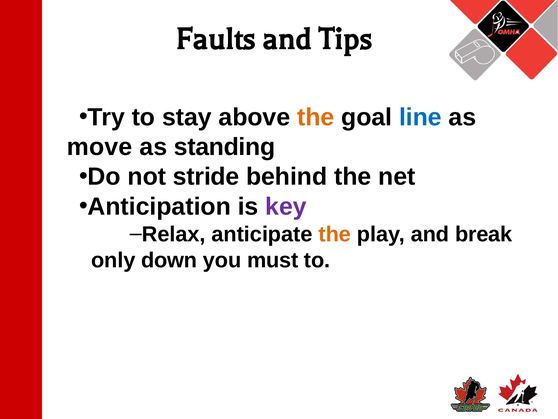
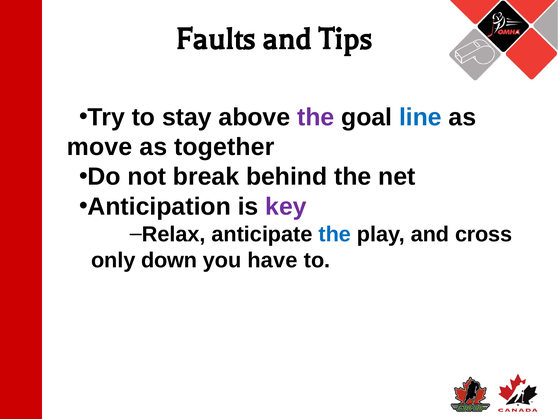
the at (316, 117) colour: orange -> purple
standing: standing -> together
stride: stride -> break
the at (335, 234) colour: orange -> blue
break: break -> cross
must: must -> have
